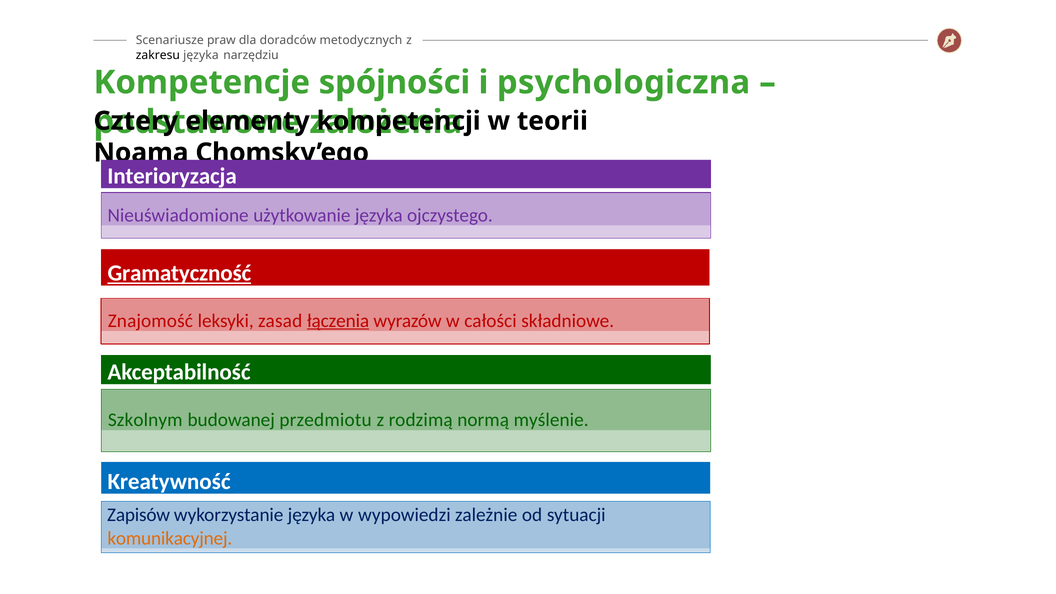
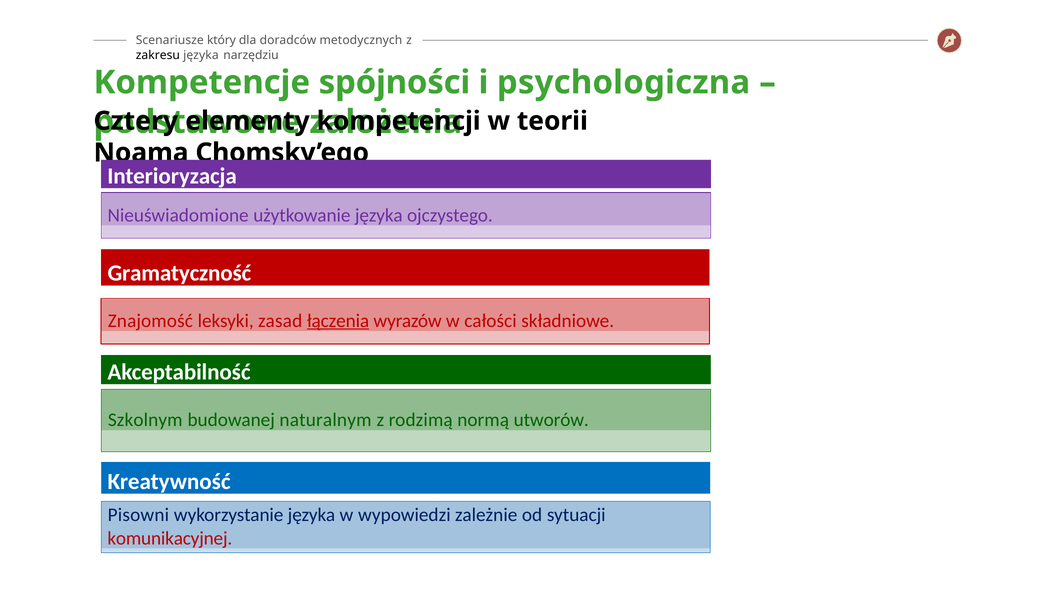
praw: praw -> który
Gramatyczność underline: present -> none
przedmiotu: przedmiotu -> naturalnym
myślenie: myślenie -> utworów
Zapisów: Zapisów -> Pisowni
komunikacyjnej colour: orange -> red
